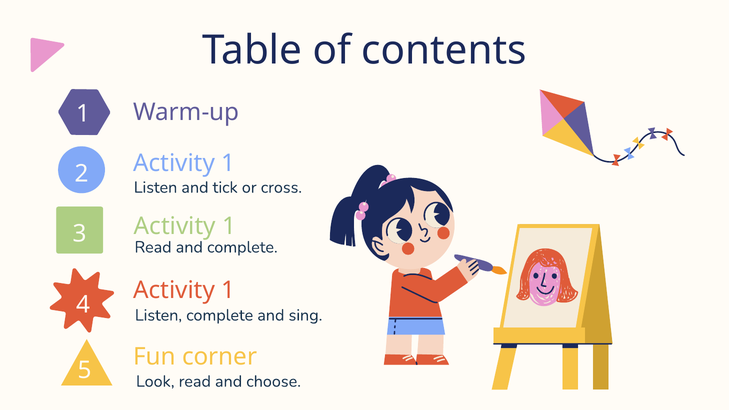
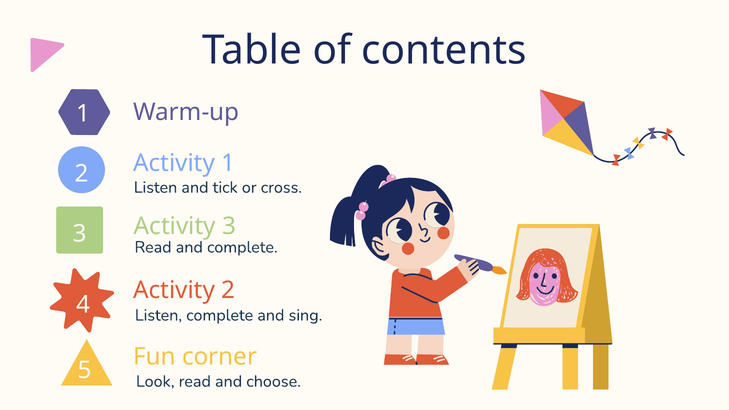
1 at (229, 226): 1 -> 3
1 at (228, 290): 1 -> 2
